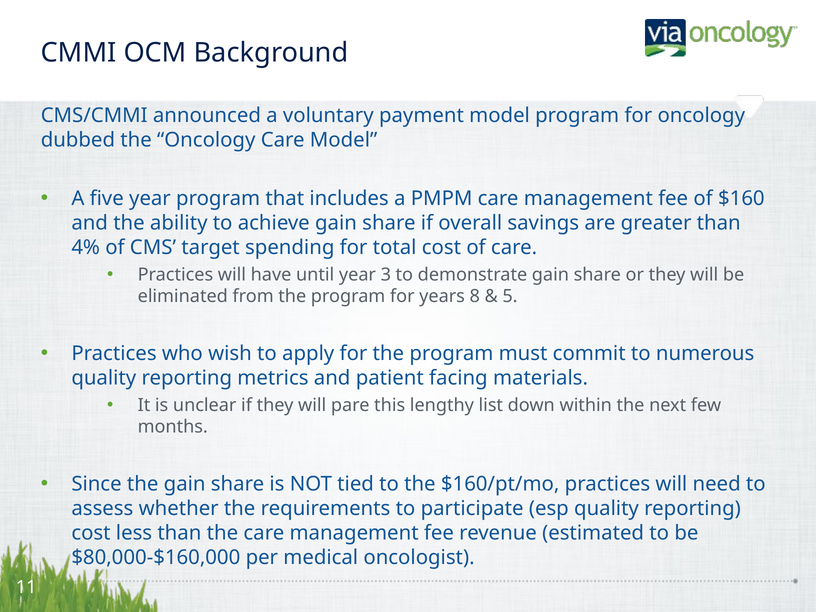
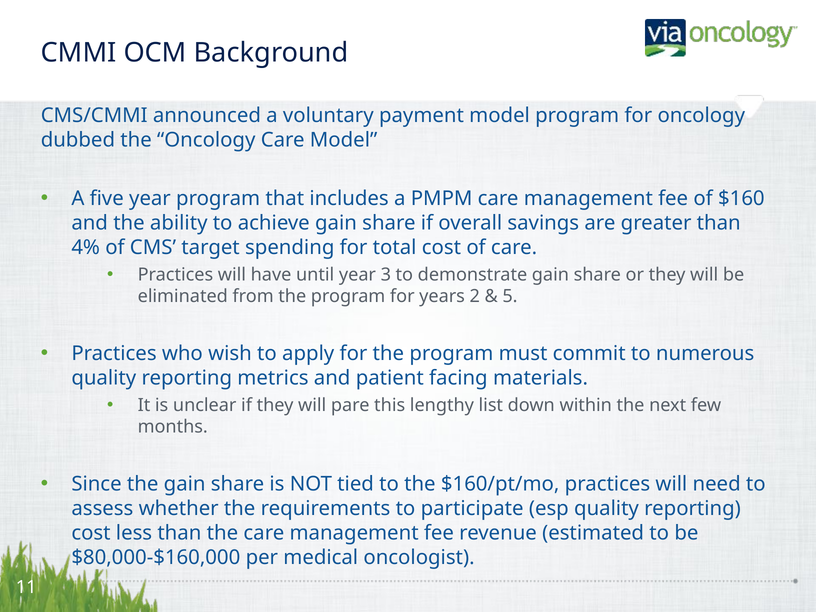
8: 8 -> 2
